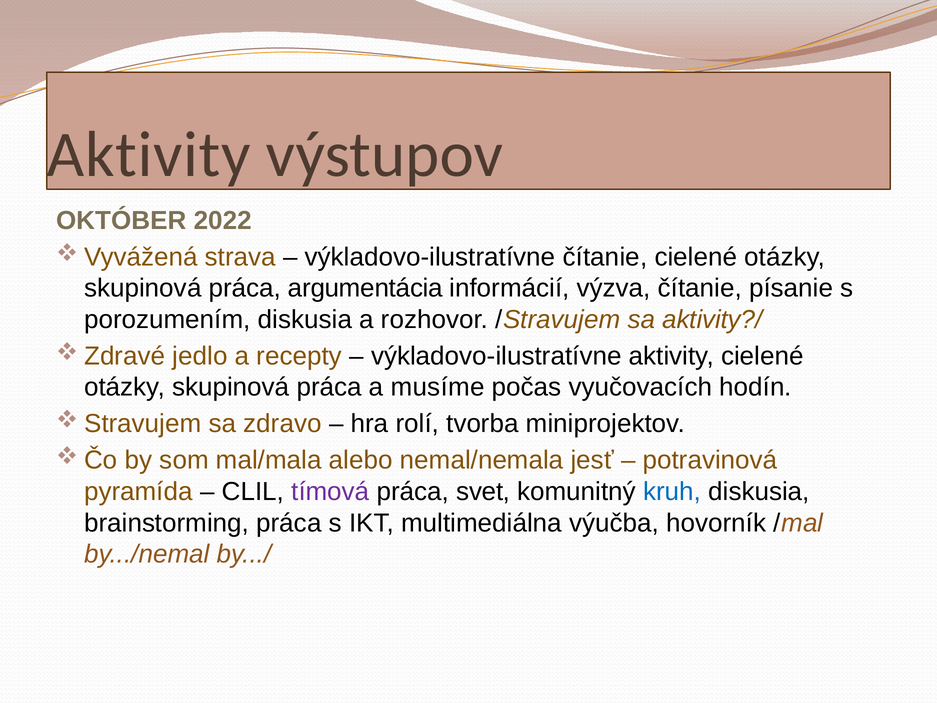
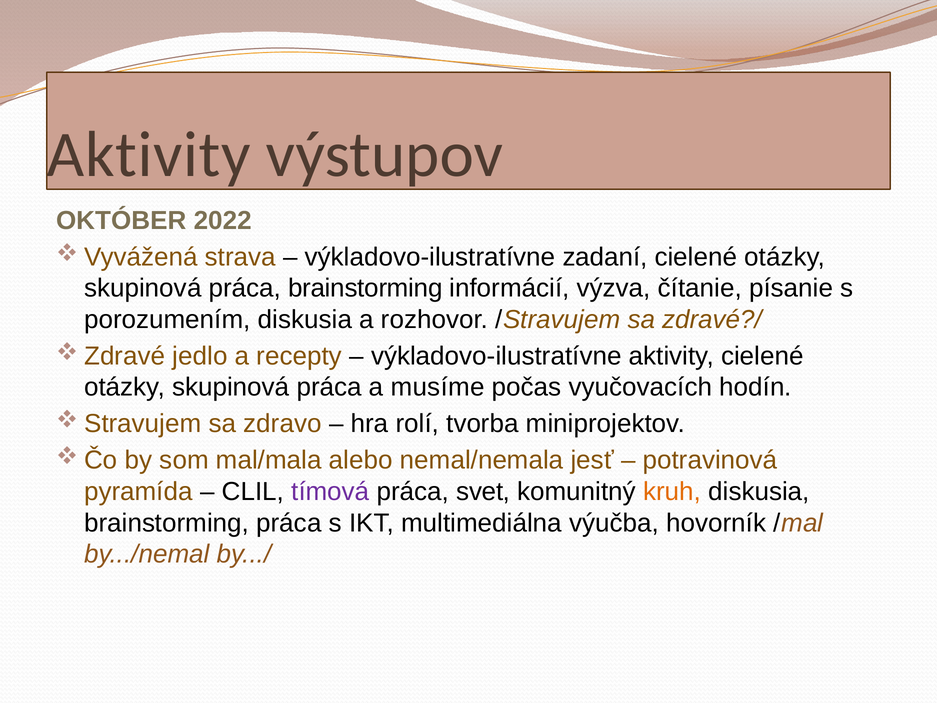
výkladovo-ilustratívne čítanie: čítanie -> zadaní
práca argumentácia: argumentácia -> brainstorming
aktivity?/: aktivity?/ -> zdravé?/
kruh colour: blue -> orange
